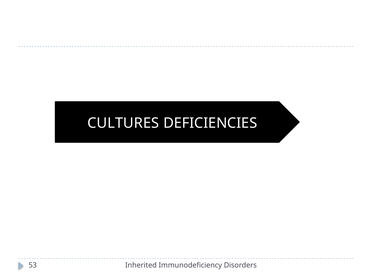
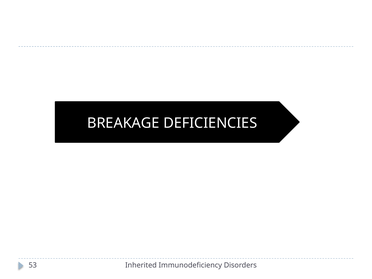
CULTURES: CULTURES -> BREAKAGE
